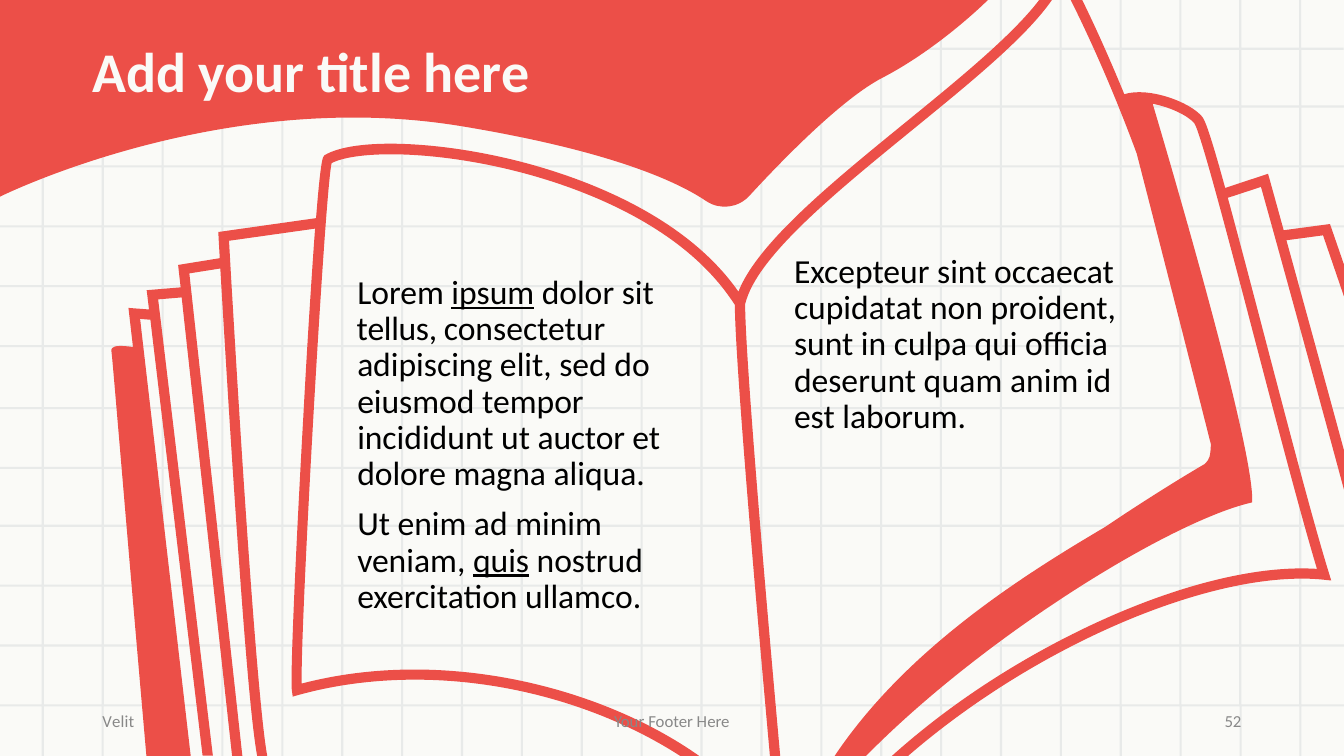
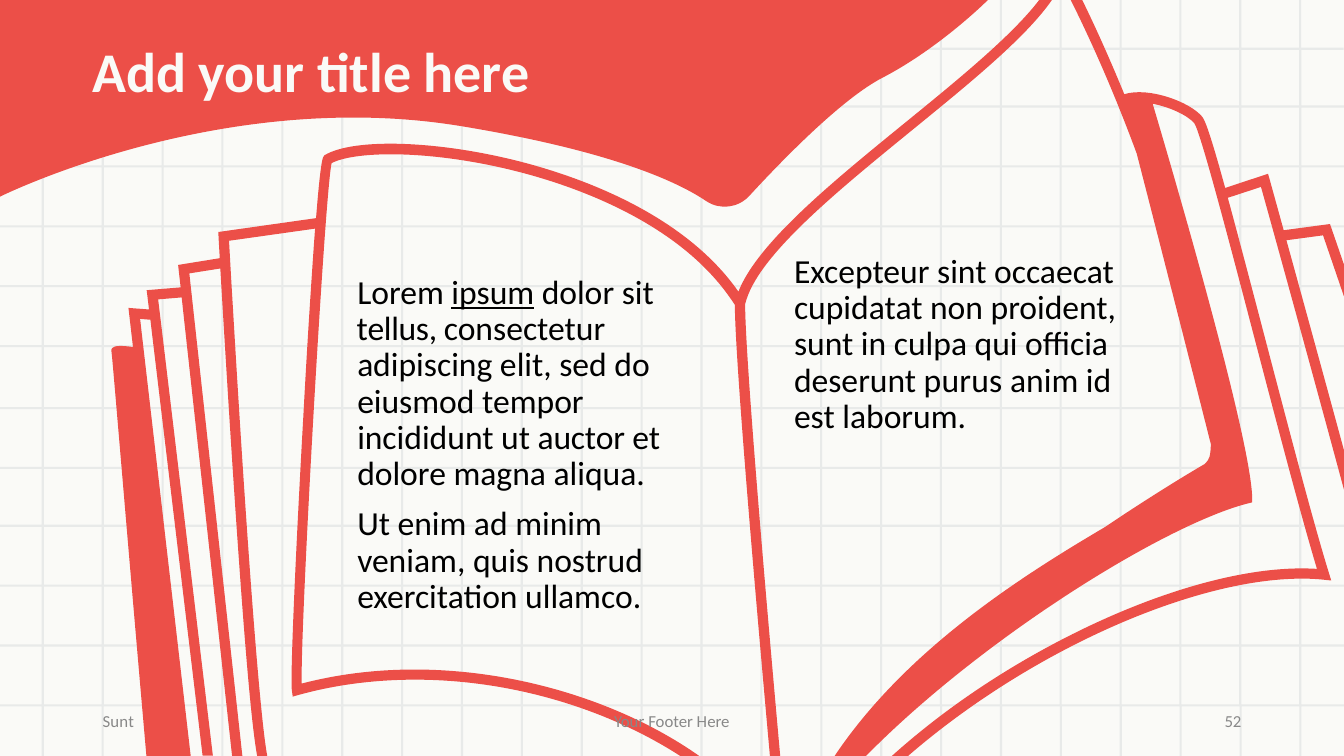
quam: quam -> purus
quis underline: present -> none
Velit at (118, 722): Velit -> Sunt
